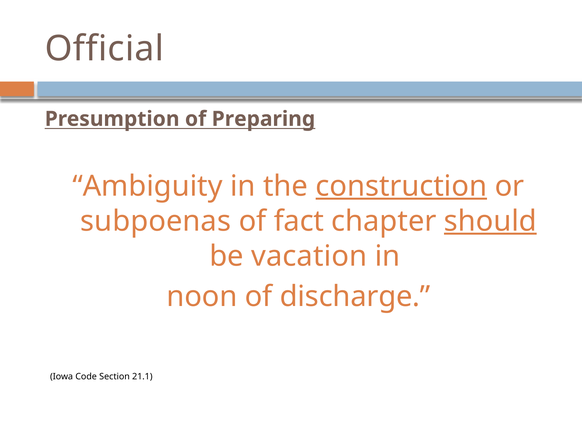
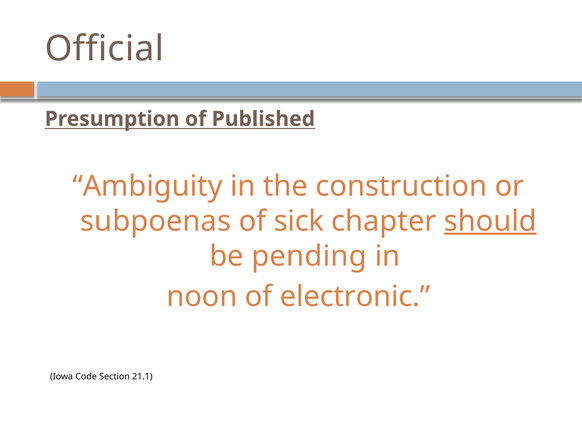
Preparing: Preparing -> Published
construction underline: present -> none
fact: fact -> sick
vacation: vacation -> pending
discharge: discharge -> electronic
